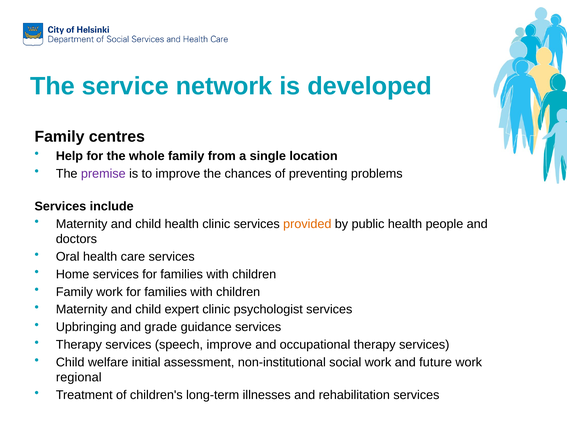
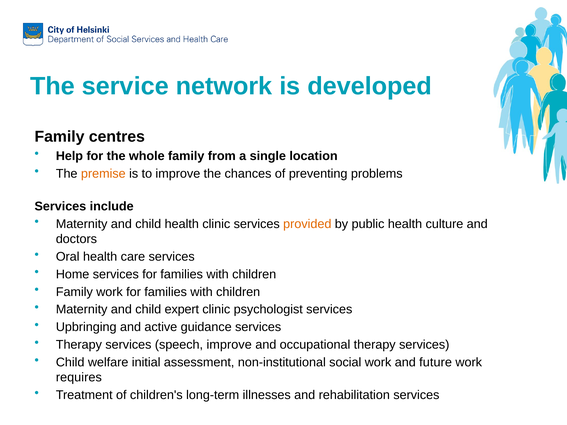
premise colour: purple -> orange
people: people -> culture
grade: grade -> active
regional: regional -> requires
